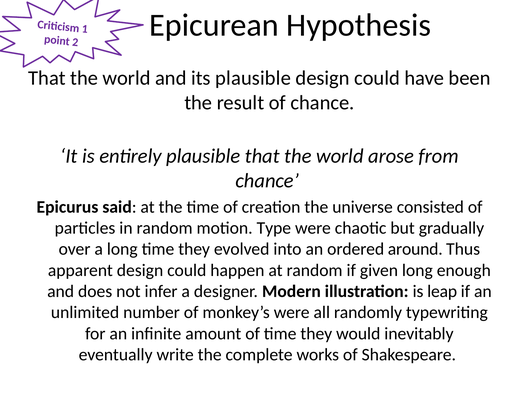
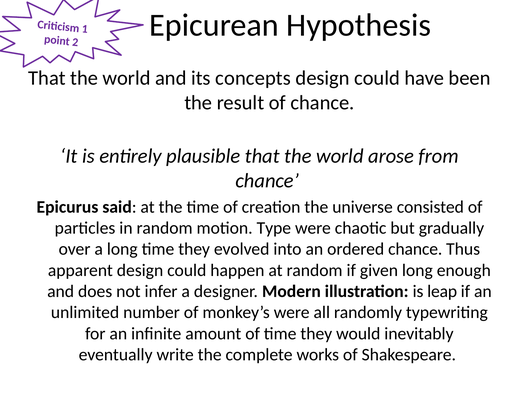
its plausible: plausible -> concepts
ordered around: around -> chance
